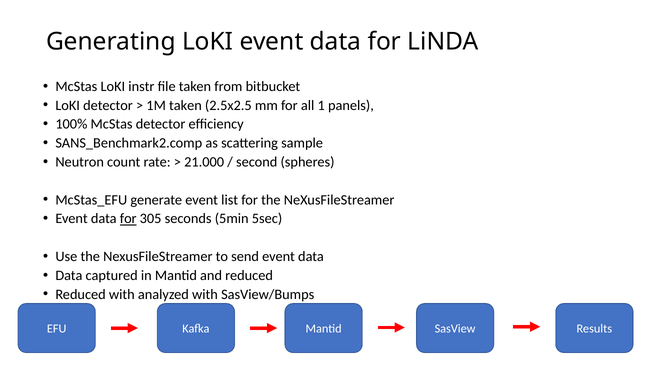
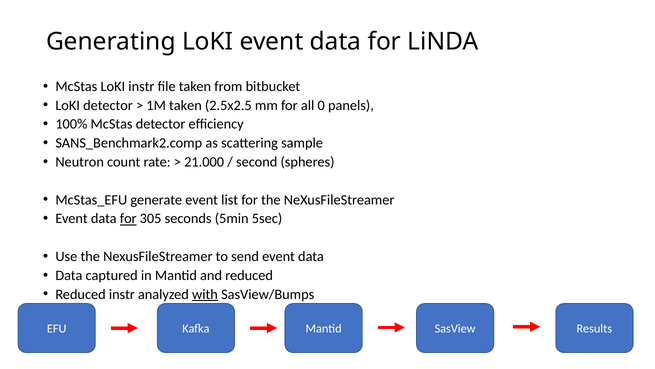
1: 1 -> 0
Reduced with: with -> instr
with at (205, 294) underline: none -> present
